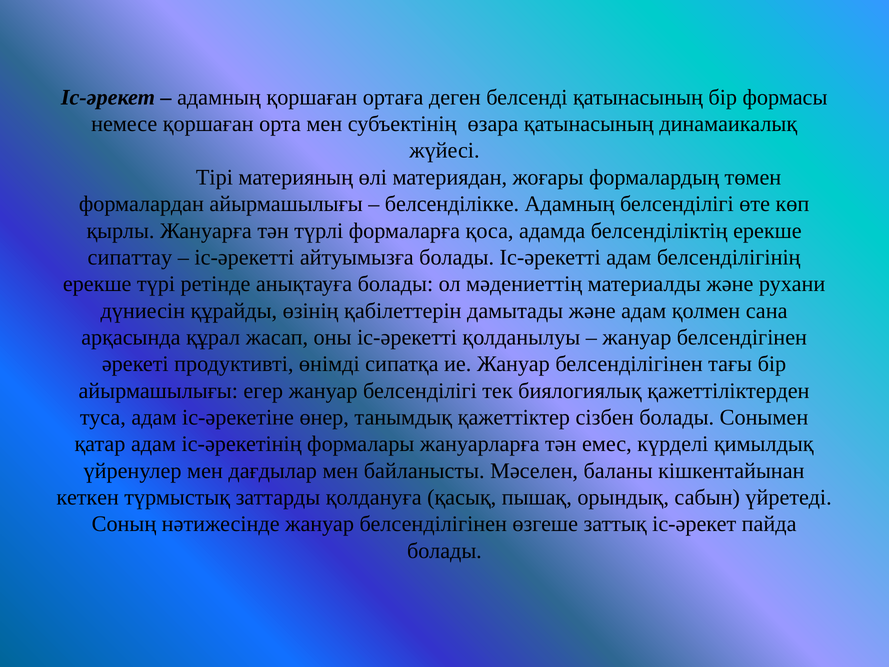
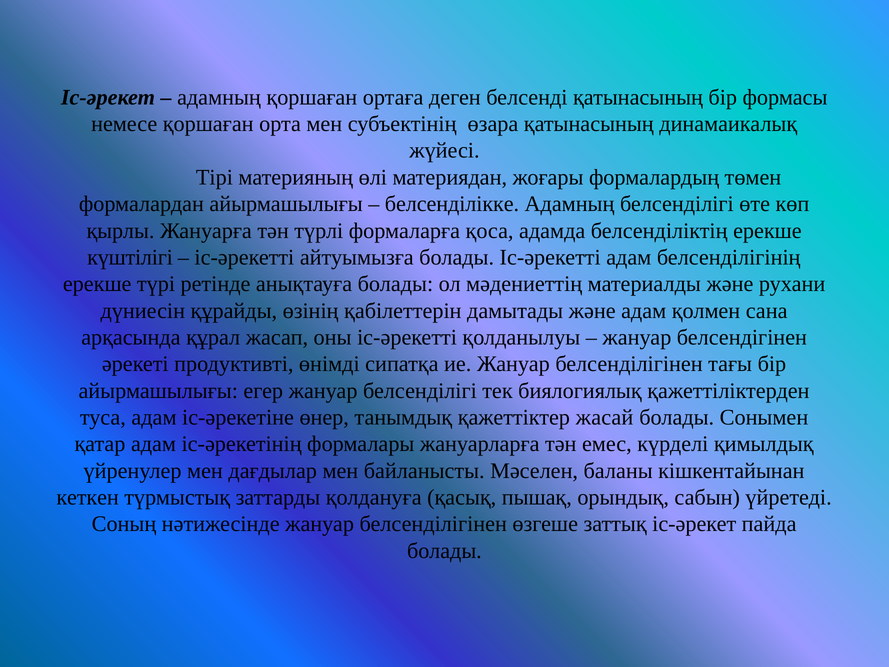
сипаттау: сипаттау -> күштілігі
сізбен: сізбен -> жасай
